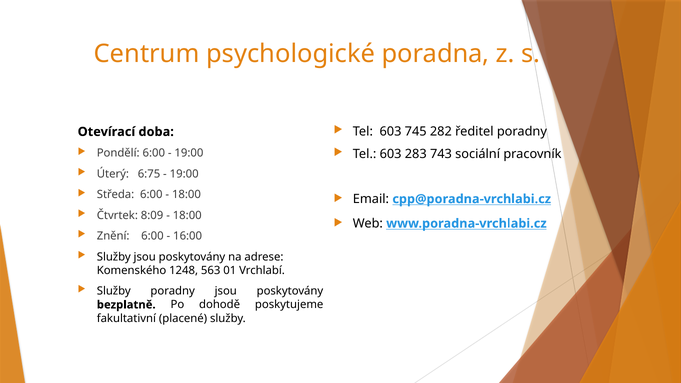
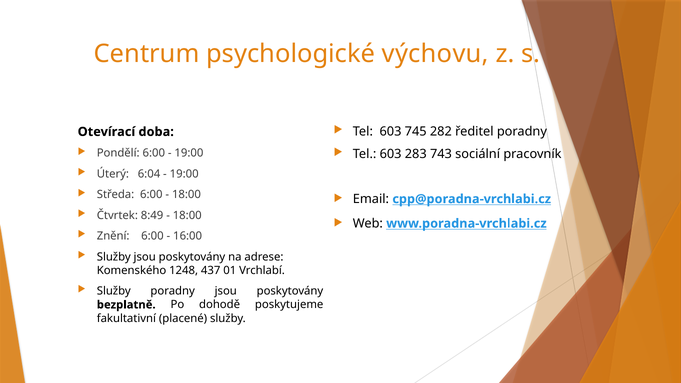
poradna: poradna -> výchovu
6:75: 6:75 -> 6:04
8:09: 8:09 -> 8:49
563: 563 -> 437
